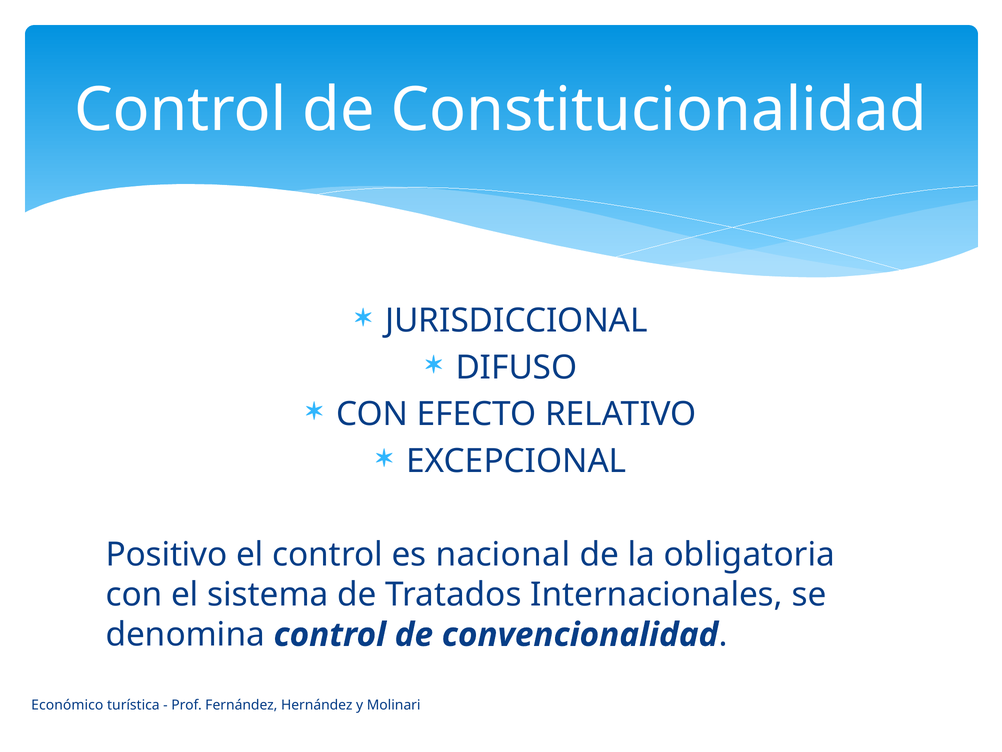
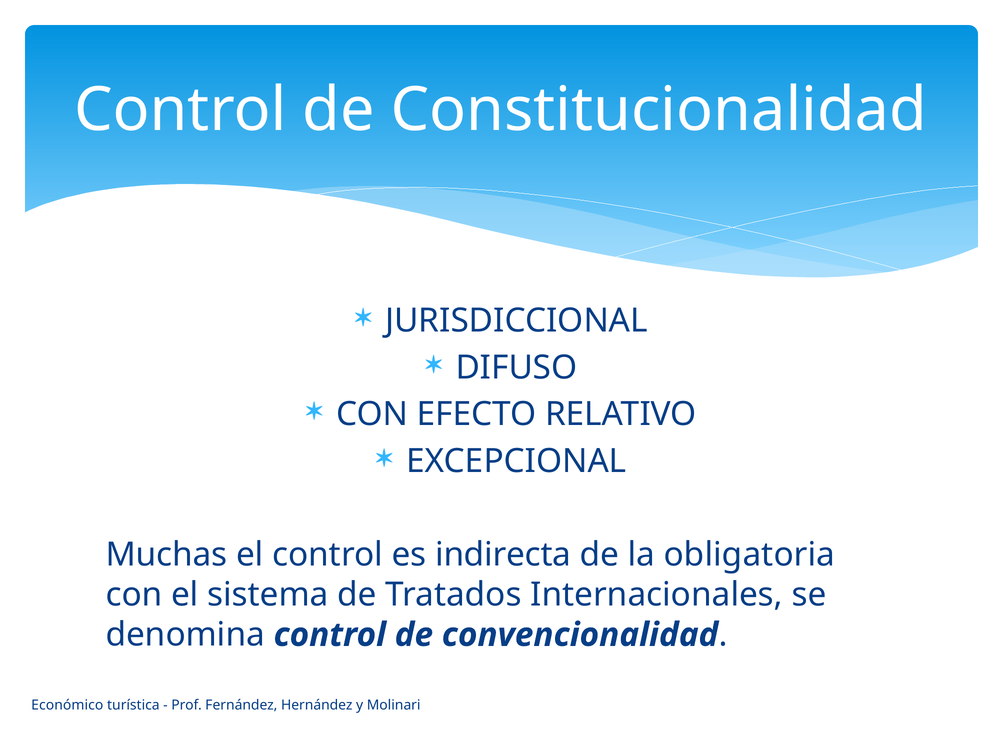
Positivo: Positivo -> Muchas
nacional: nacional -> indirecta
